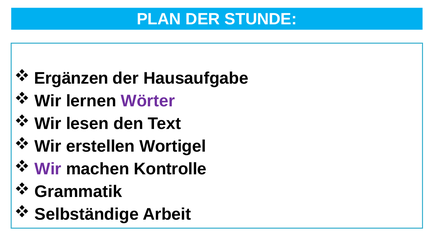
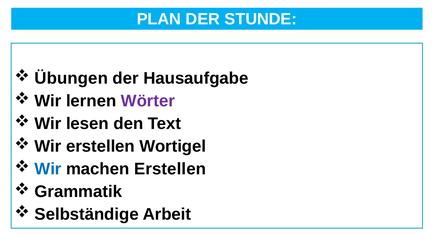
Ergänzen: Ergänzen -> Übungen
Wir at (48, 169) colour: purple -> blue
machen Kontrolle: Kontrolle -> Erstellen
